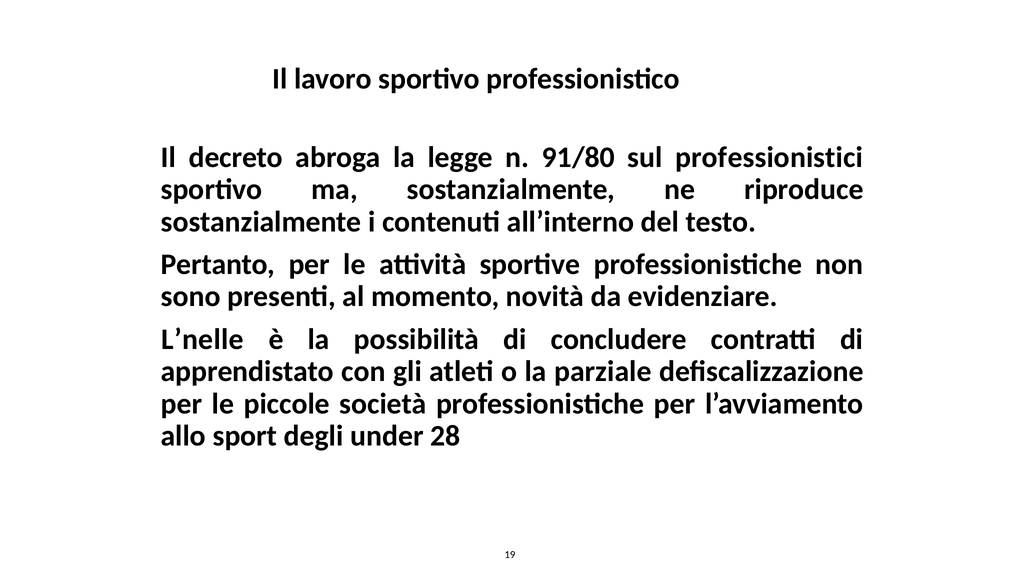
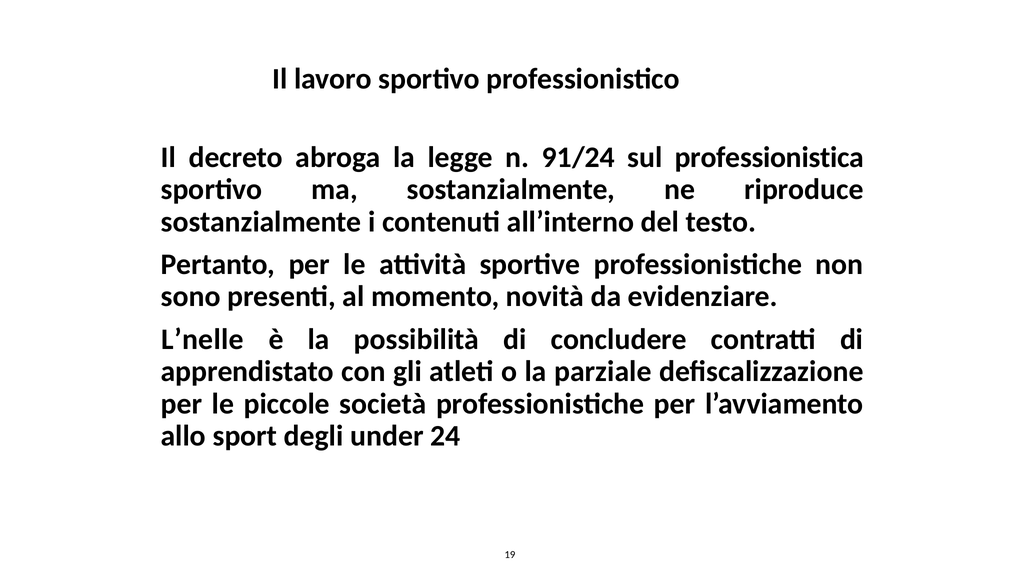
91/80: 91/80 -> 91/24
professionistici: professionistici -> professionistica
28: 28 -> 24
